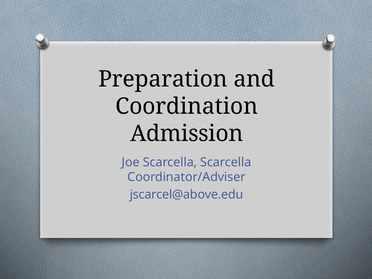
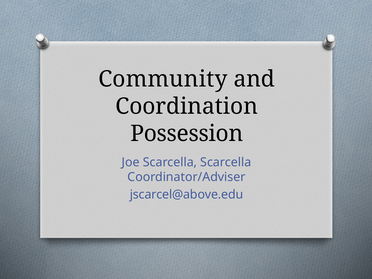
Preparation: Preparation -> Community
Admission: Admission -> Possession
